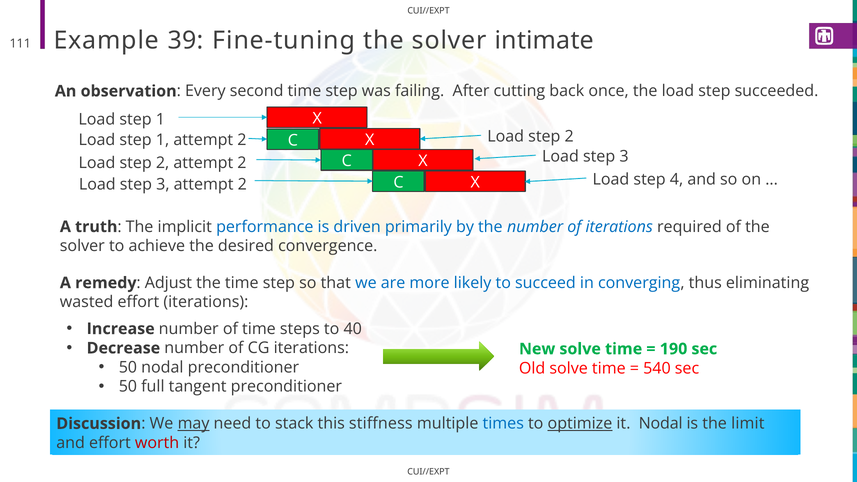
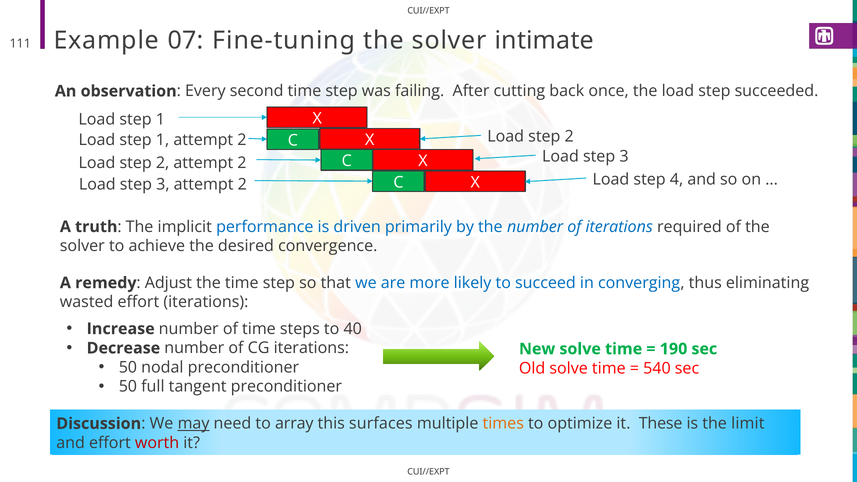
39: 39 -> 07
stack: stack -> array
stiffness: stiffness -> surfaces
times colour: blue -> orange
optimize underline: present -> none
it Nodal: Nodal -> These
